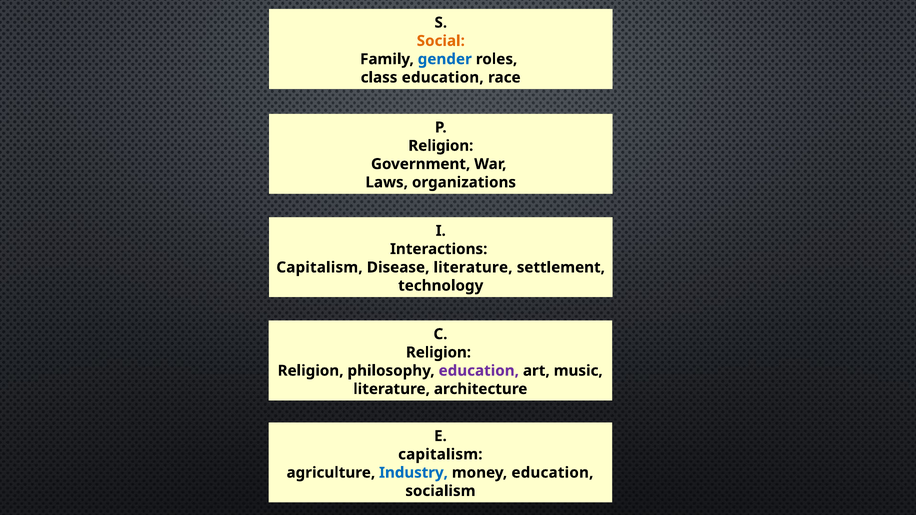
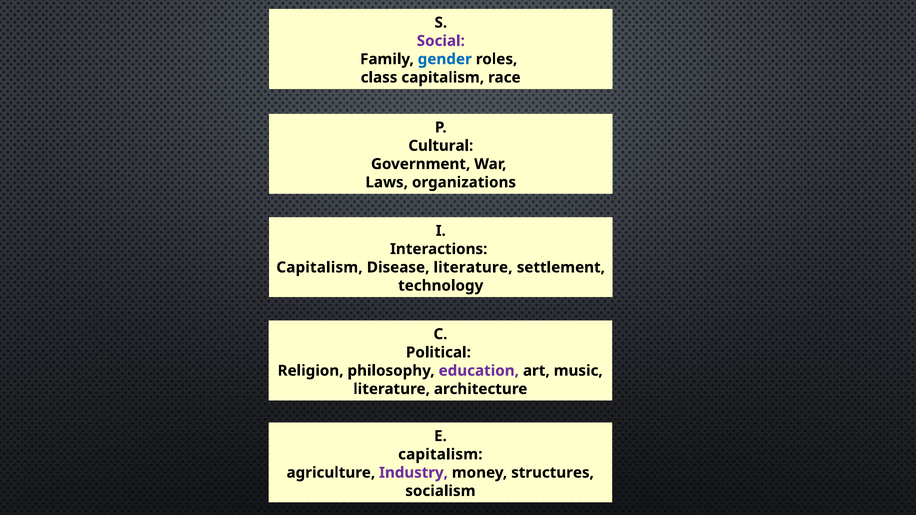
Social colour: orange -> purple
class education: education -> capitalism
Religion at (441, 146): Religion -> Cultural
Religion at (438, 353): Religion -> Political
Industry colour: blue -> purple
money education: education -> structures
